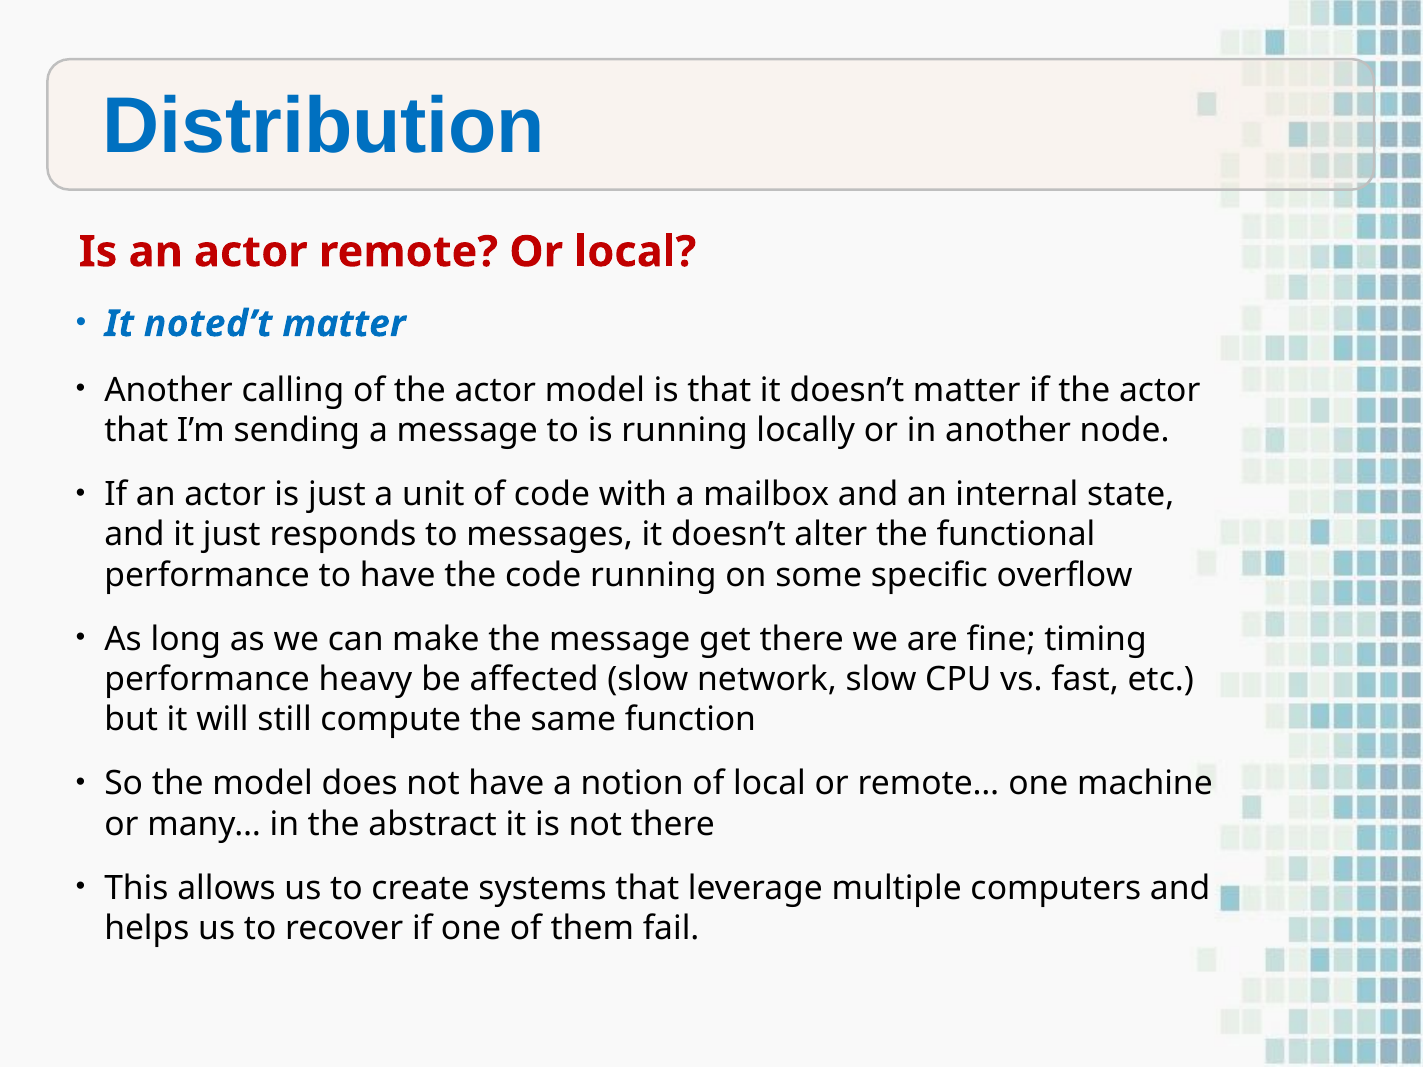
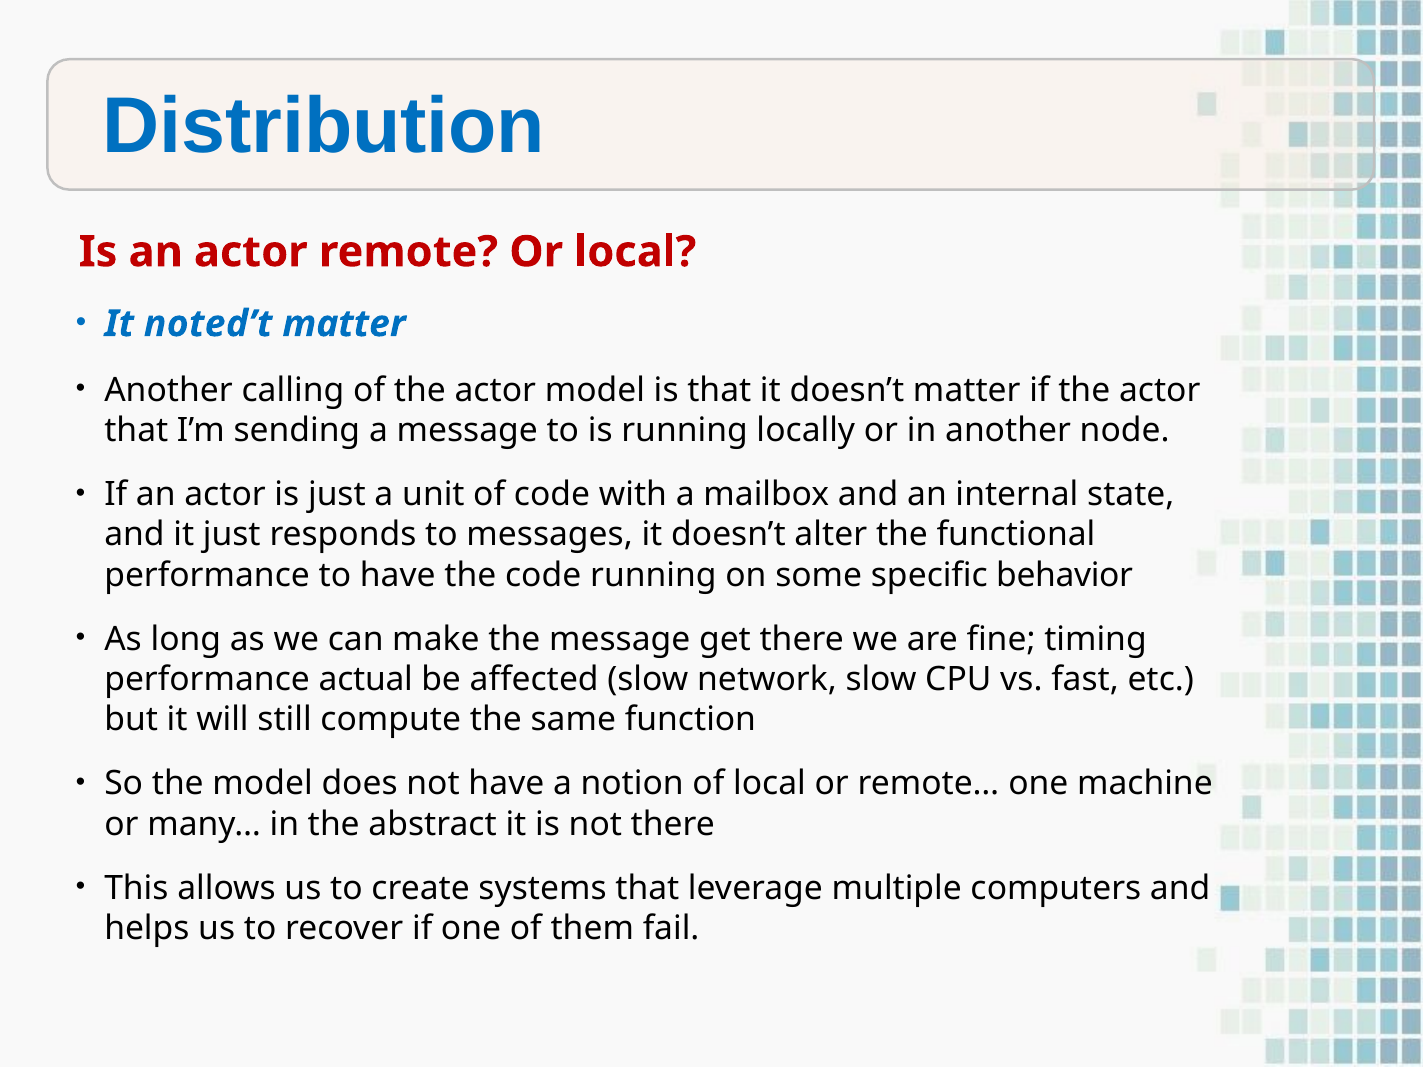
overflow: overflow -> behavior
heavy: heavy -> actual
